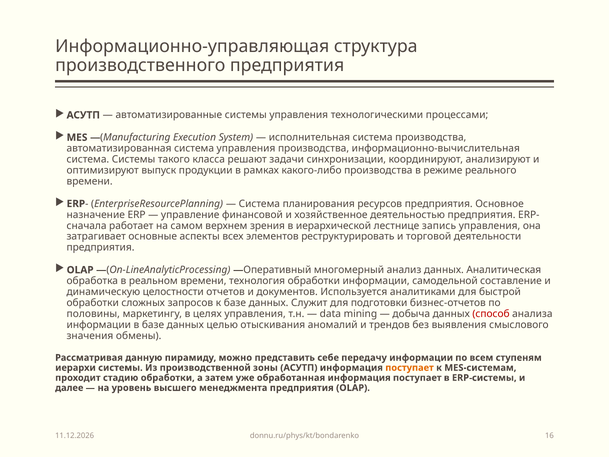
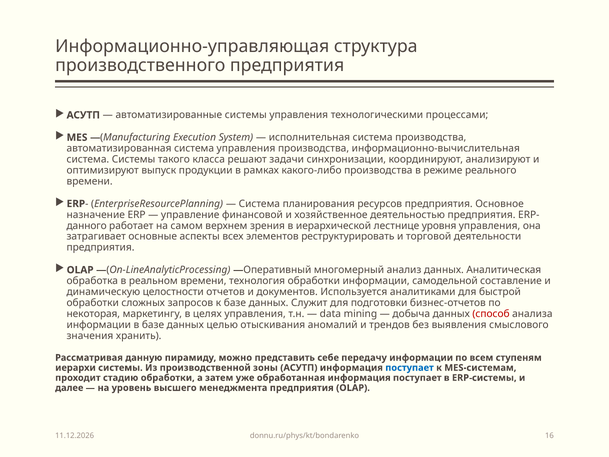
сначала: сначала -> данного
запись: запись -> уровня
половины: половины -> некоторая
обмены: обмены -> хранить
поступает at (410, 368) colour: orange -> blue
